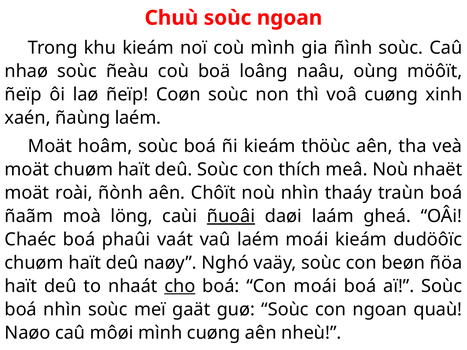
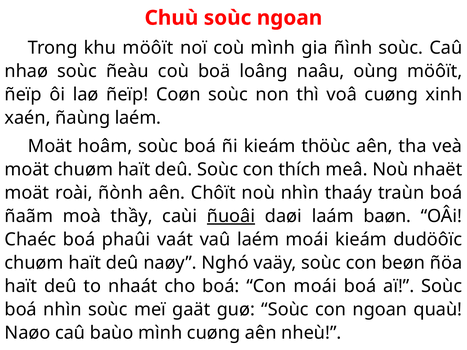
khu kieám: kieám -> möôït
löng: löng -> thầy
gheá: gheá -> baøn
cho underline: present -> none
môøi: môøi -> baùo
